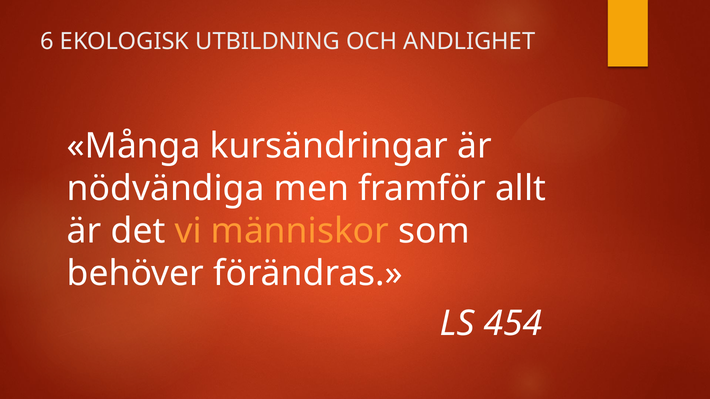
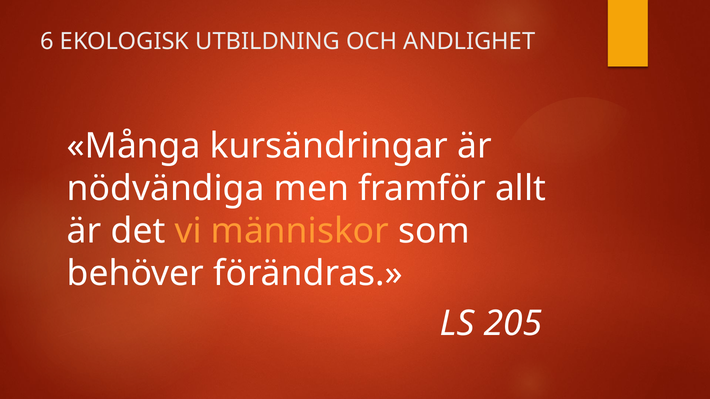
454: 454 -> 205
